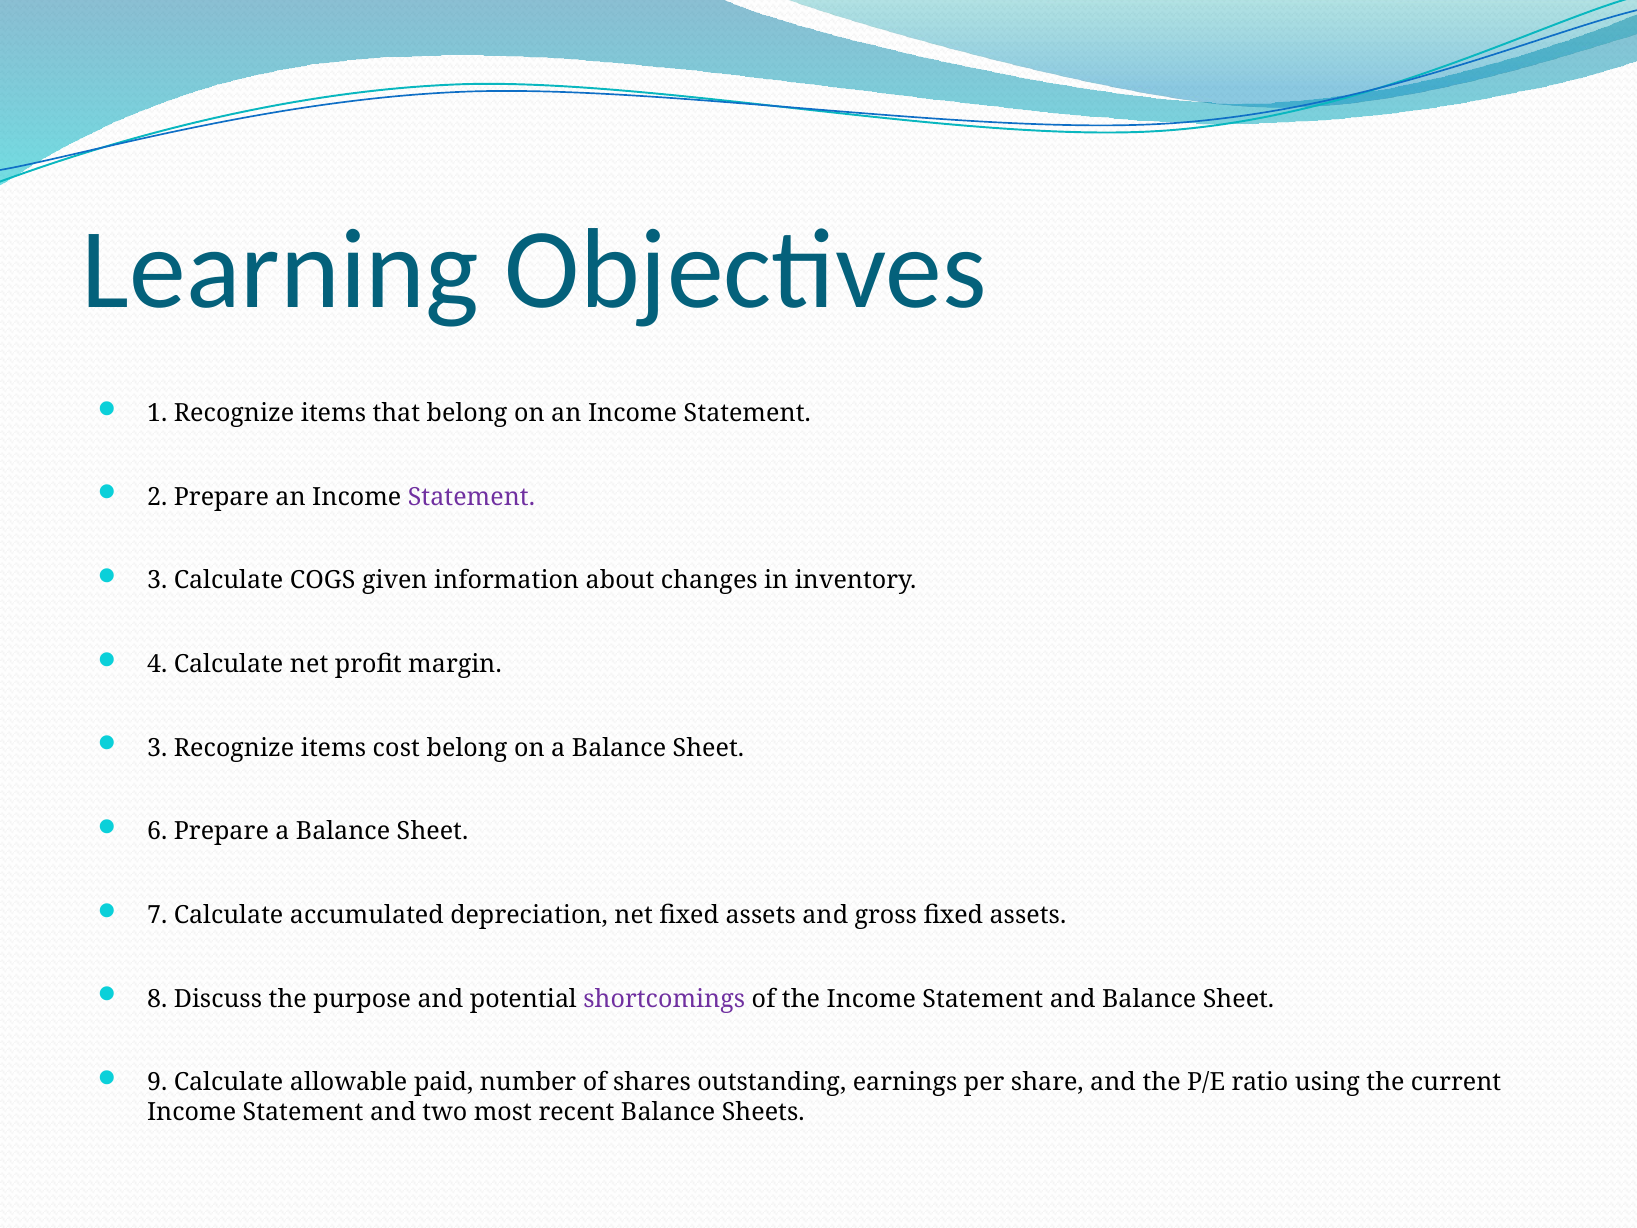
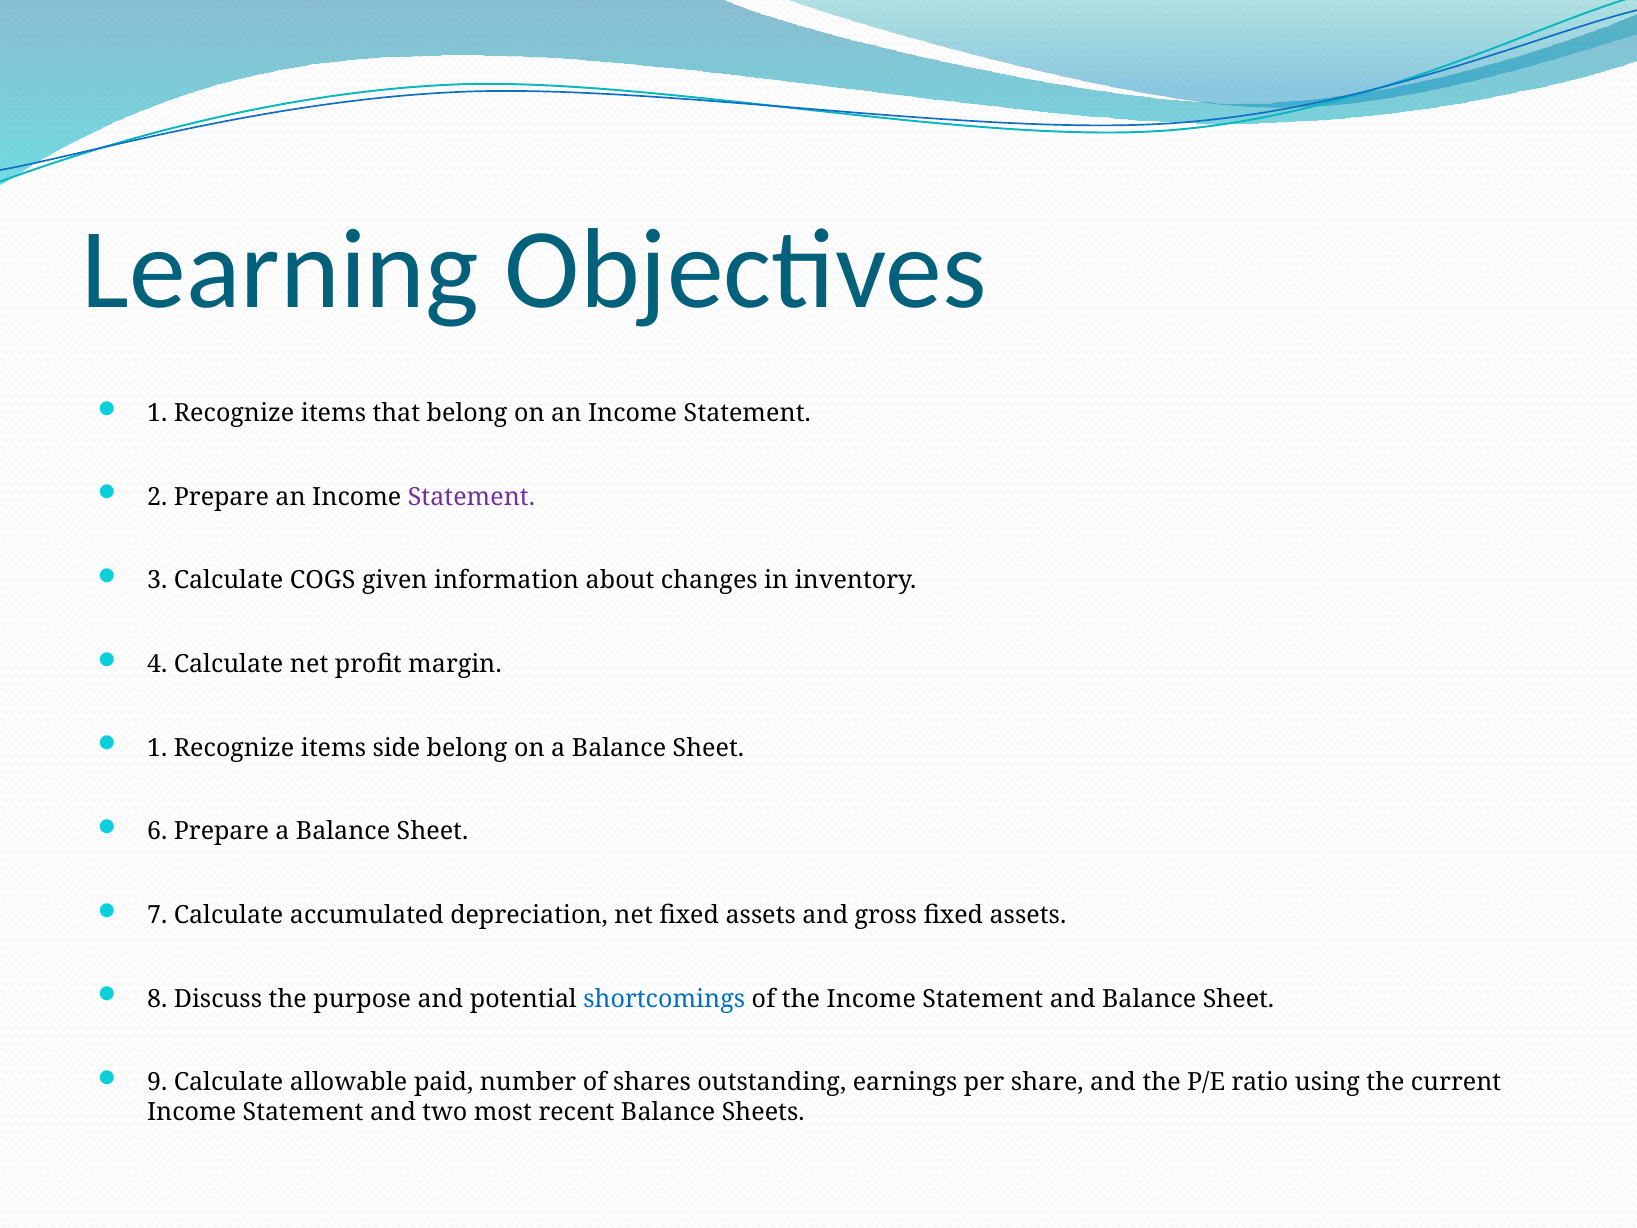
3 at (157, 748): 3 -> 1
cost: cost -> side
shortcomings colour: purple -> blue
